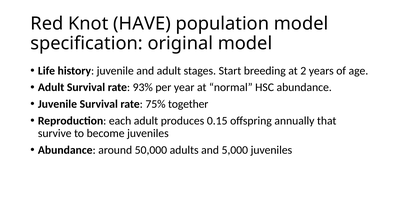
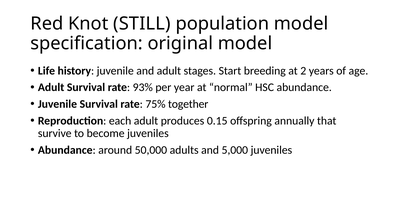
HAVE: HAVE -> STILL
